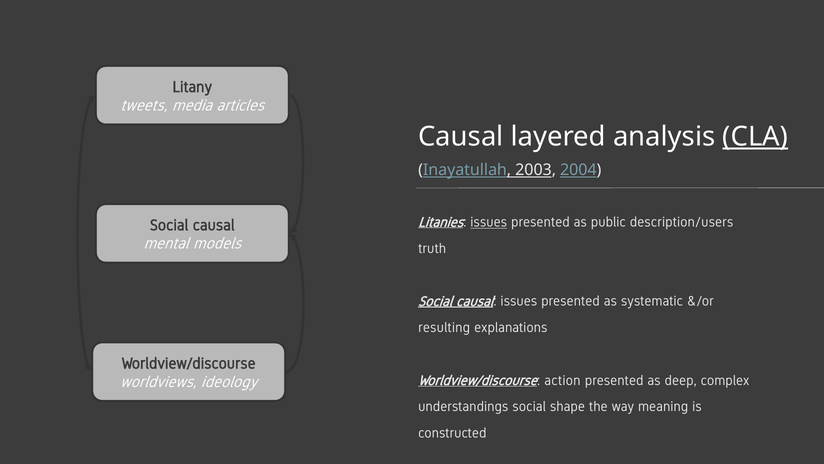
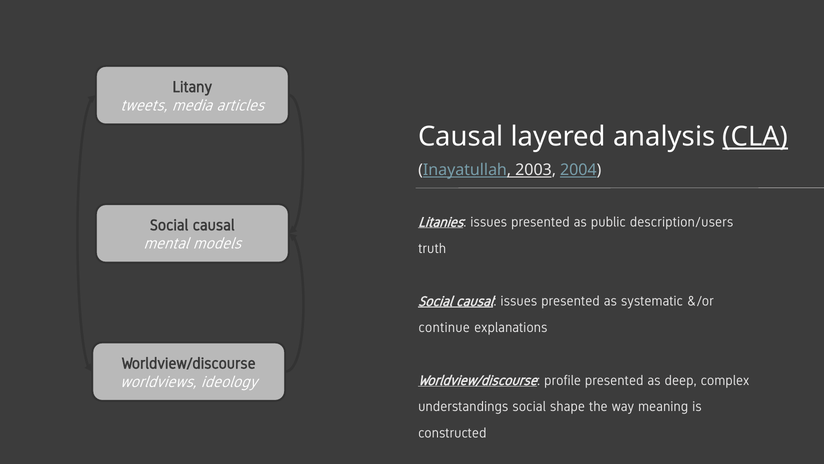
issues at (489, 222) underline: present -> none
resulting: resulting -> continue
action: action -> profile
